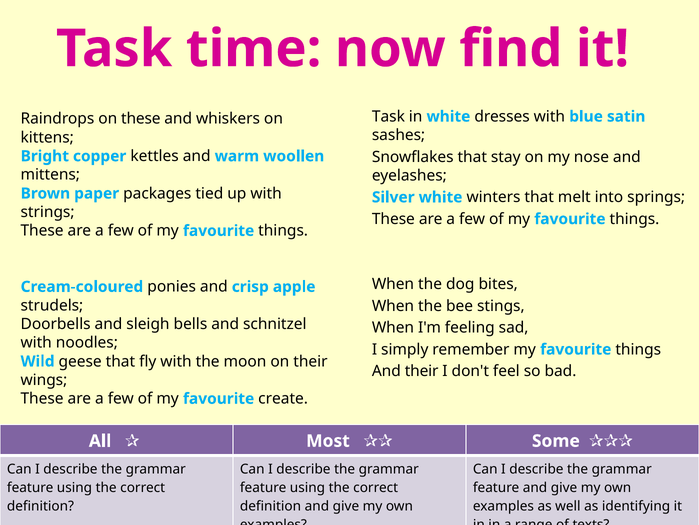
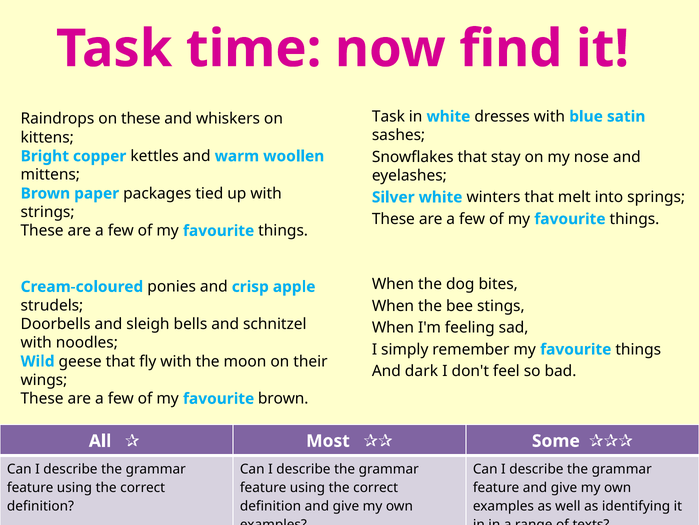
And their: their -> dark
favourite create: create -> brown
